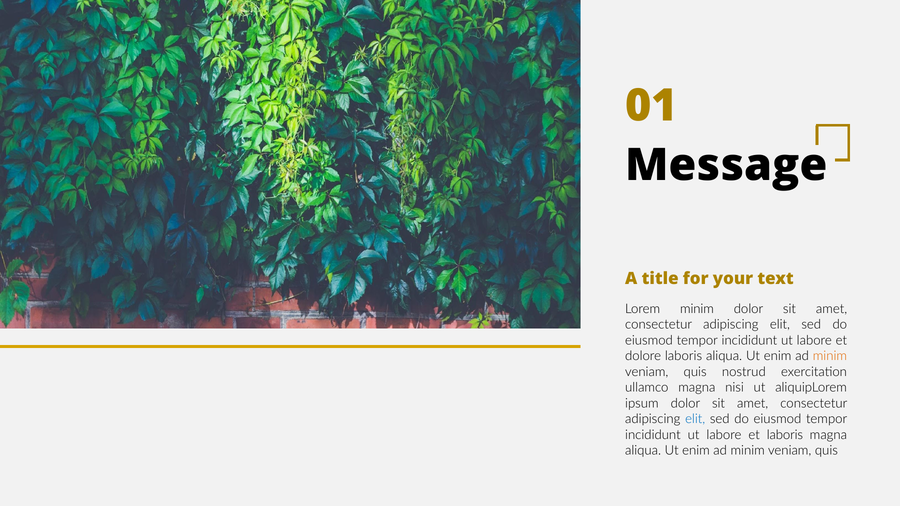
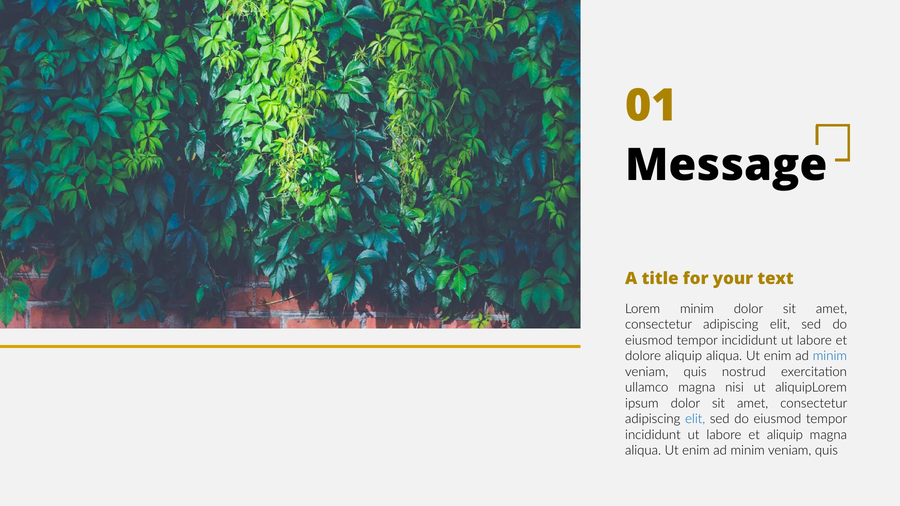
dolore laboris: laboris -> aliquip
minim at (830, 356) colour: orange -> blue
et laboris: laboris -> aliquip
